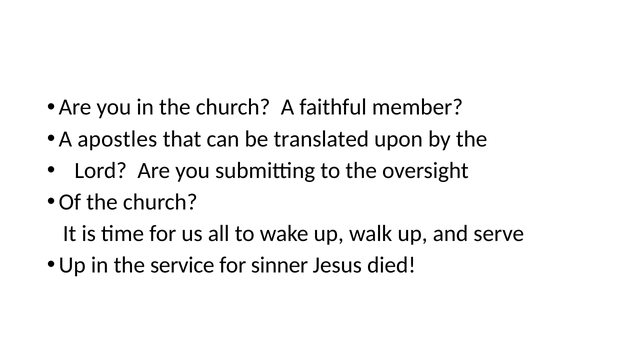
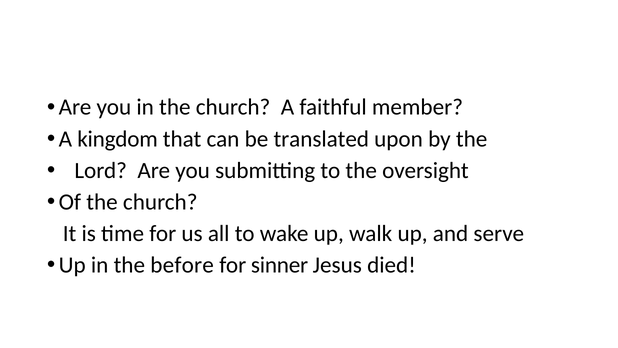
apostles: apostles -> kingdom
service: service -> before
